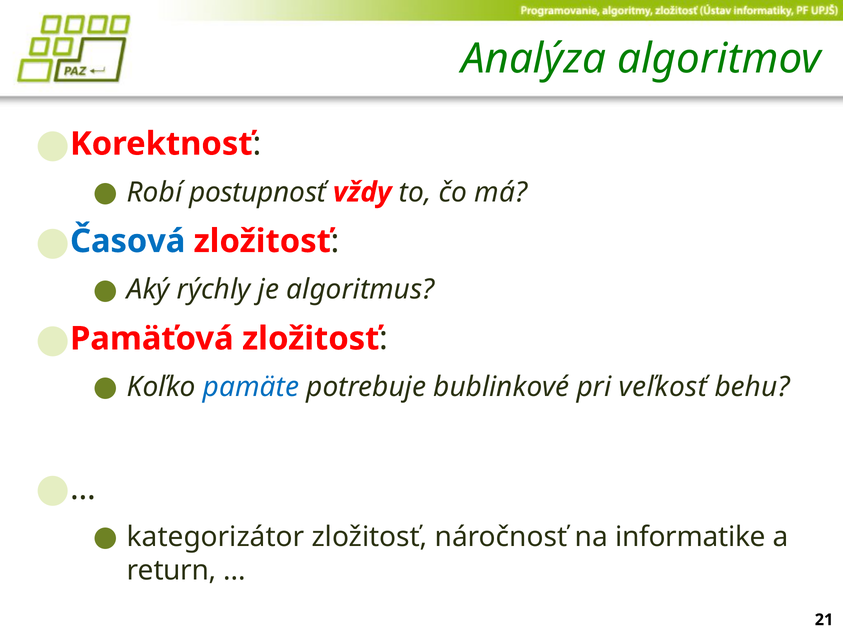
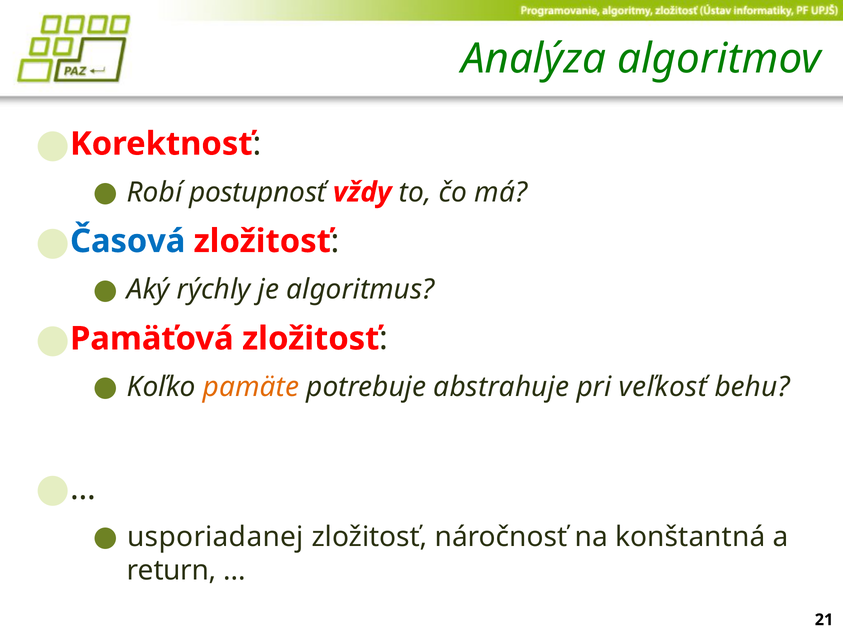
pamäte colour: blue -> orange
bublinkové: bublinkové -> abstrahuje
kategorizátor: kategorizátor -> usporiadanej
informatike: informatike -> konštantná
